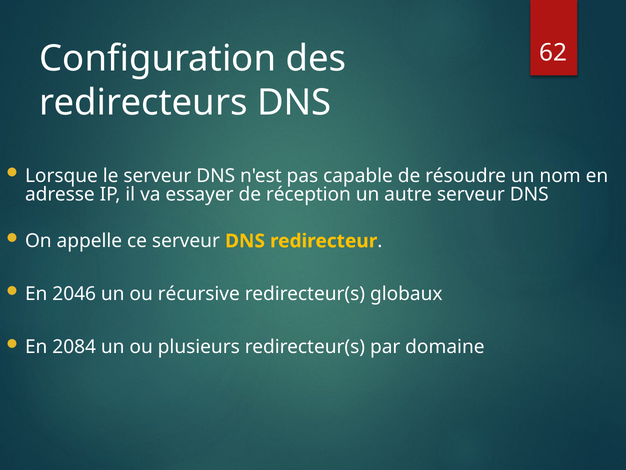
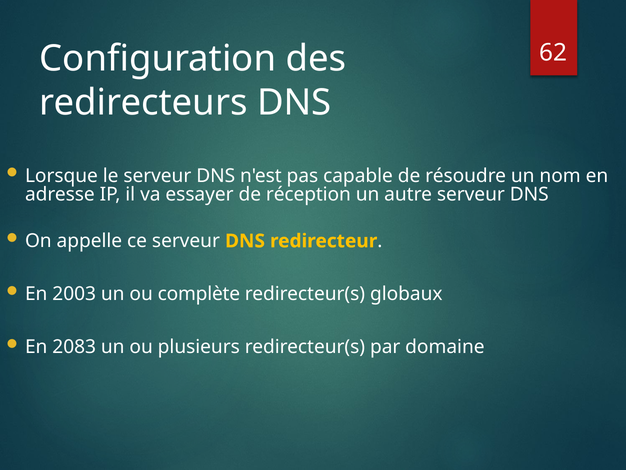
2046: 2046 -> 2003
récursive: récursive -> complète
2084: 2084 -> 2083
